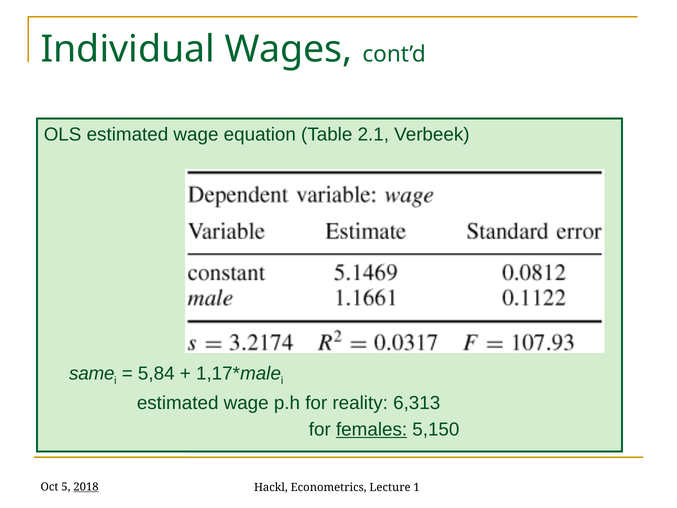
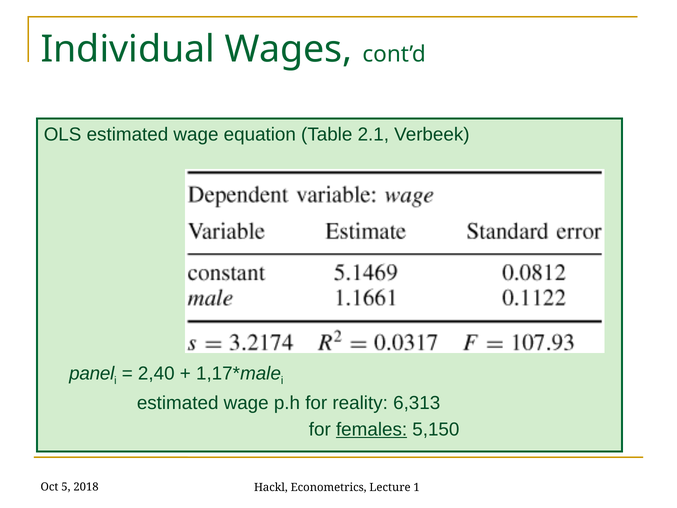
same: same -> panel
5,84: 5,84 -> 2,40
2018 underline: present -> none
